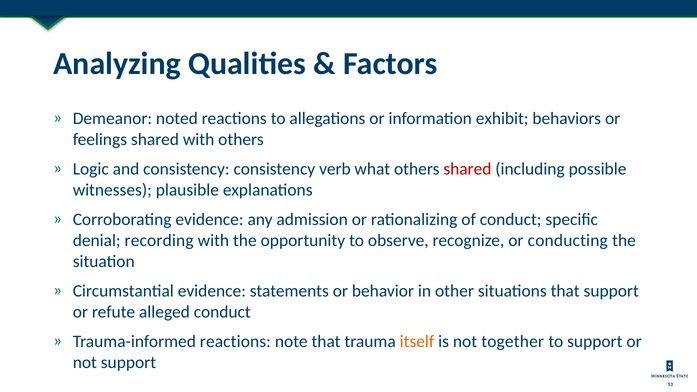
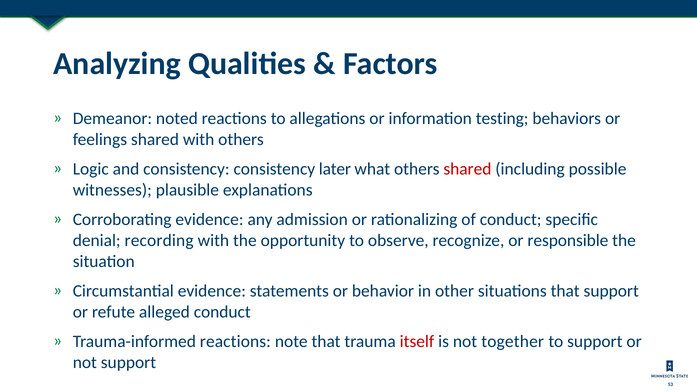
exhibit: exhibit -> testing
verb: verb -> later
conducting: conducting -> responsible
itself colour: orange -> red
